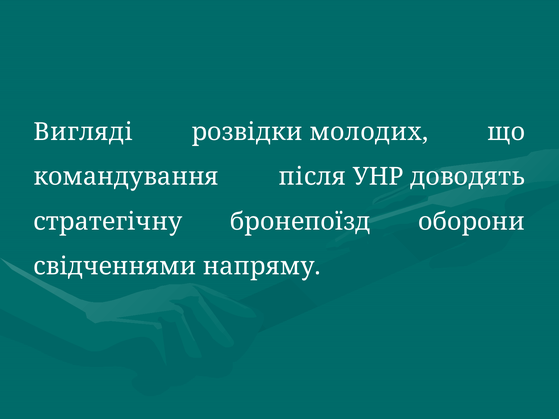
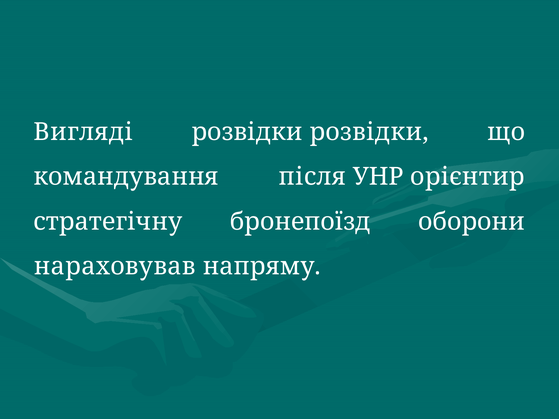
розвідки молодих: молодих -> розвідки
доводять: доводять -> орієнтир
свідченнями: свідченнями -> нараховував
